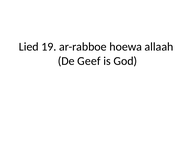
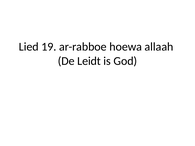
Geef: Geef -> Leidt
